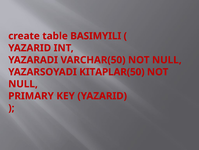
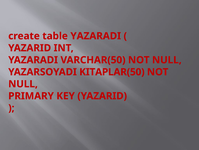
table BASIMYILI: BASIMYILI -> YAZARADI
